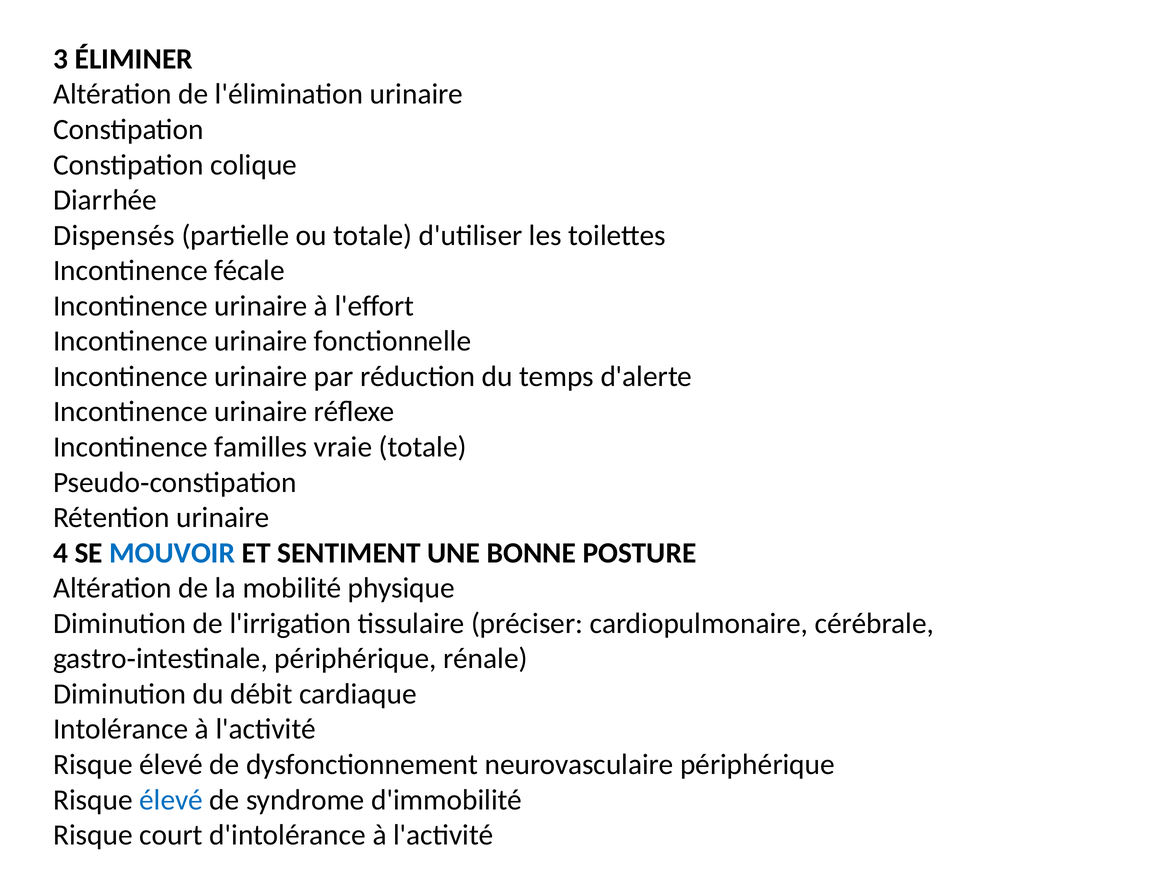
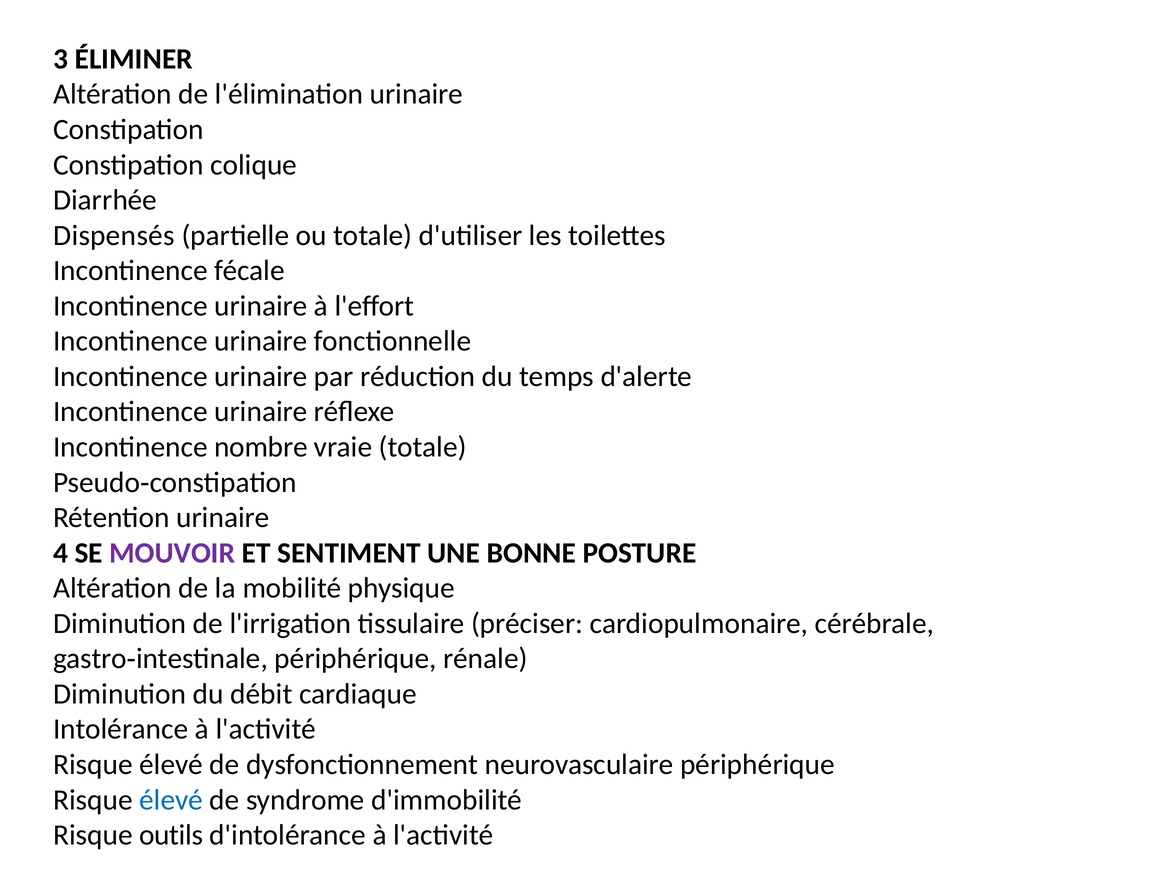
familles: familles -> nombre
MOUVOIR colour: blue -> purple
court: court -> outils
